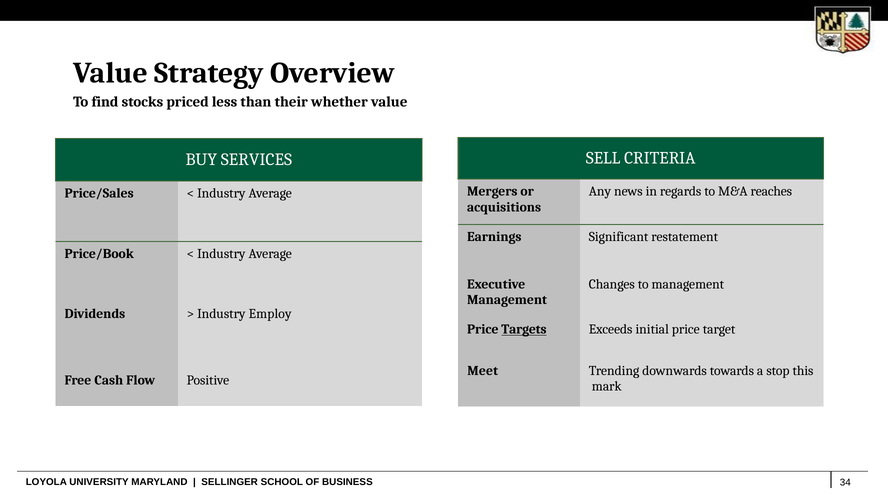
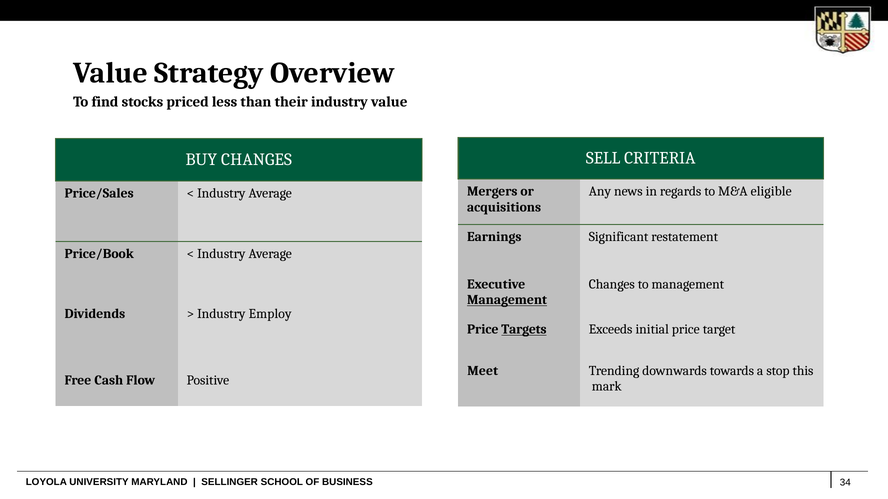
their whether: whether -> industry
BUY SERVICES: SERVICES -> CHANGES
reaches: reaches -> eligible
Management at (507, 300) underline: none -> present
